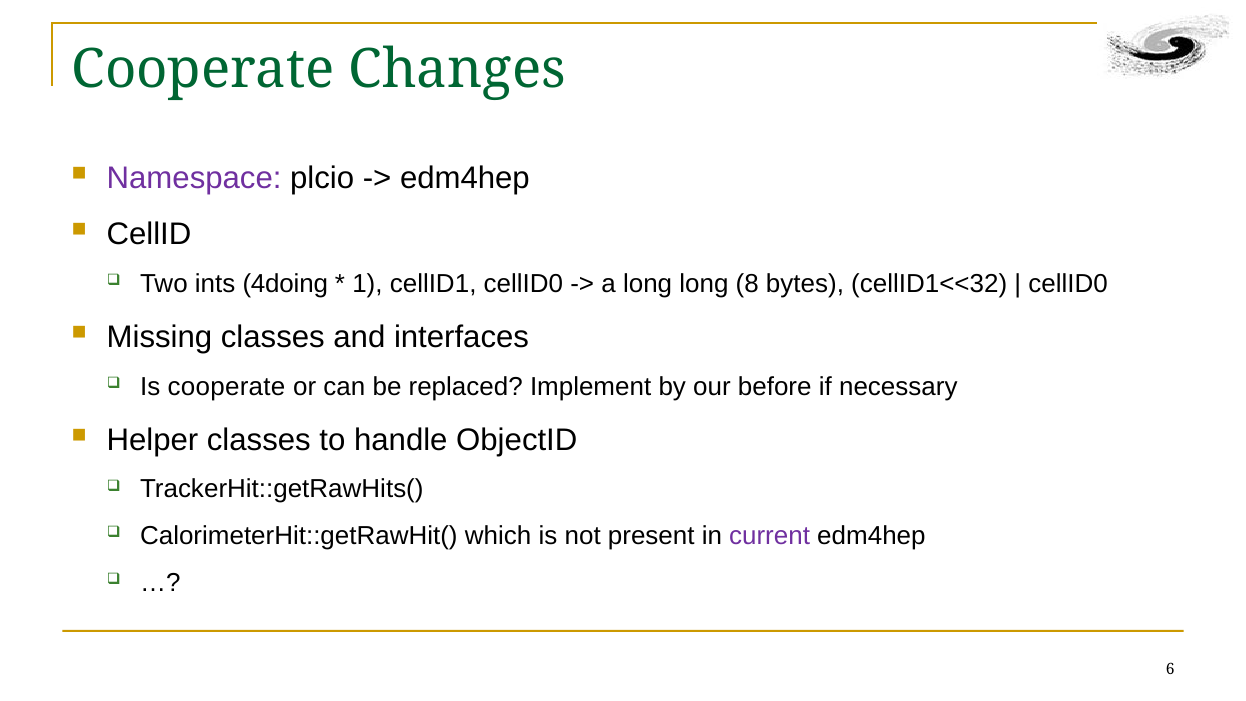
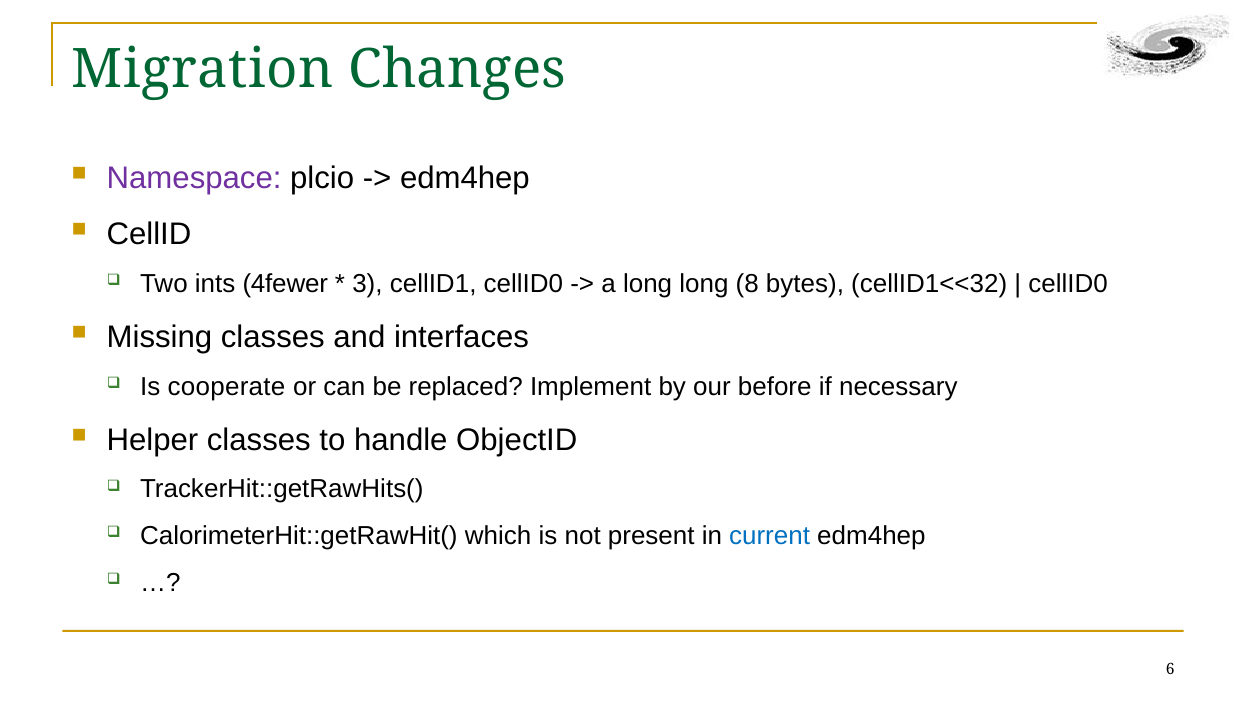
Cooperate at (203, 70): Cooperate -> Migration
4doing: 4doing -> 4fewer
1: 1 -> 3
current colour: purple -> blue
